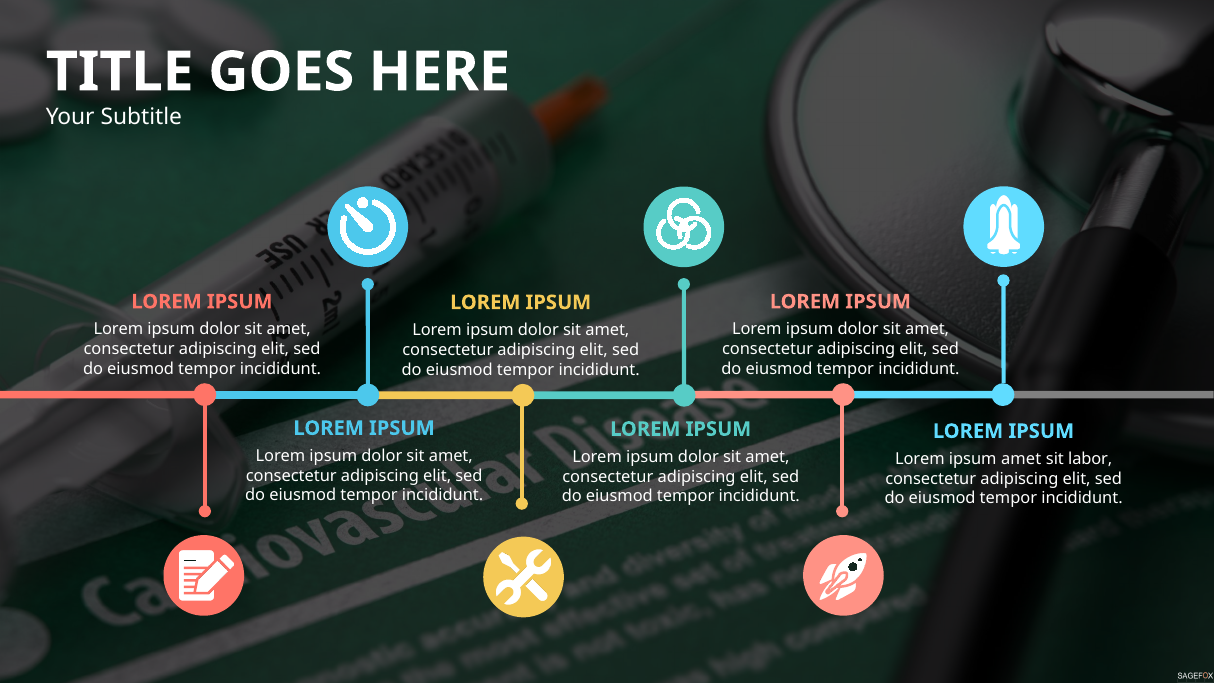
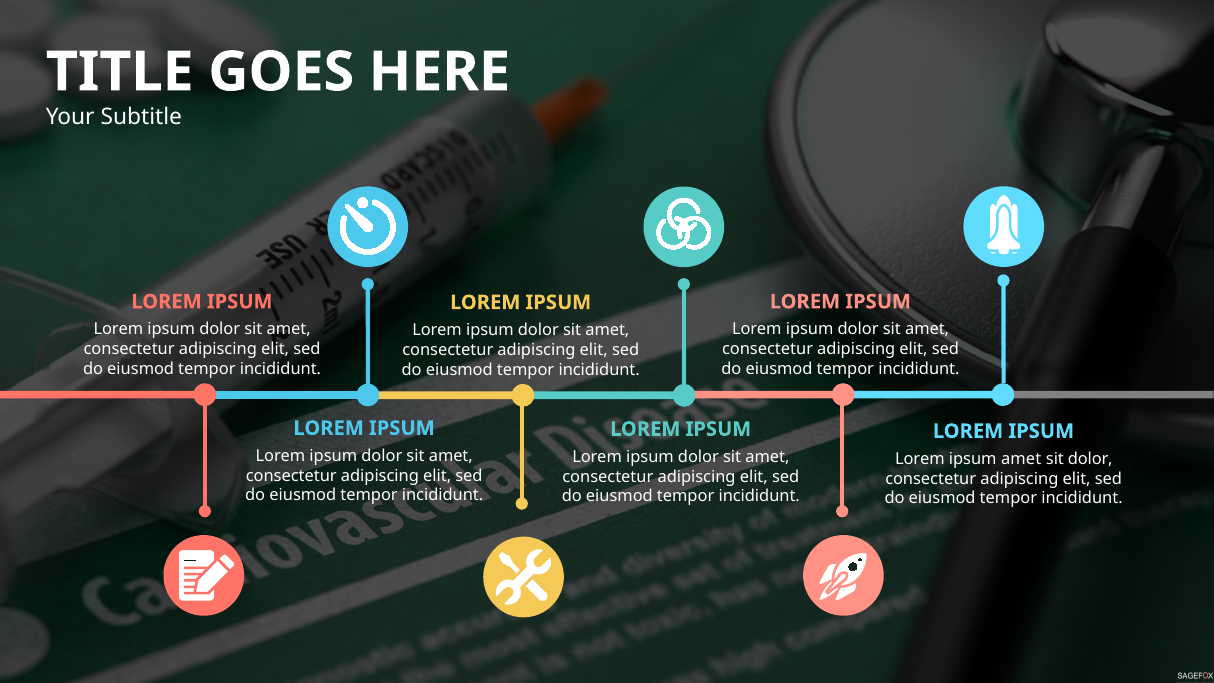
sit labor: labor -> dolor
